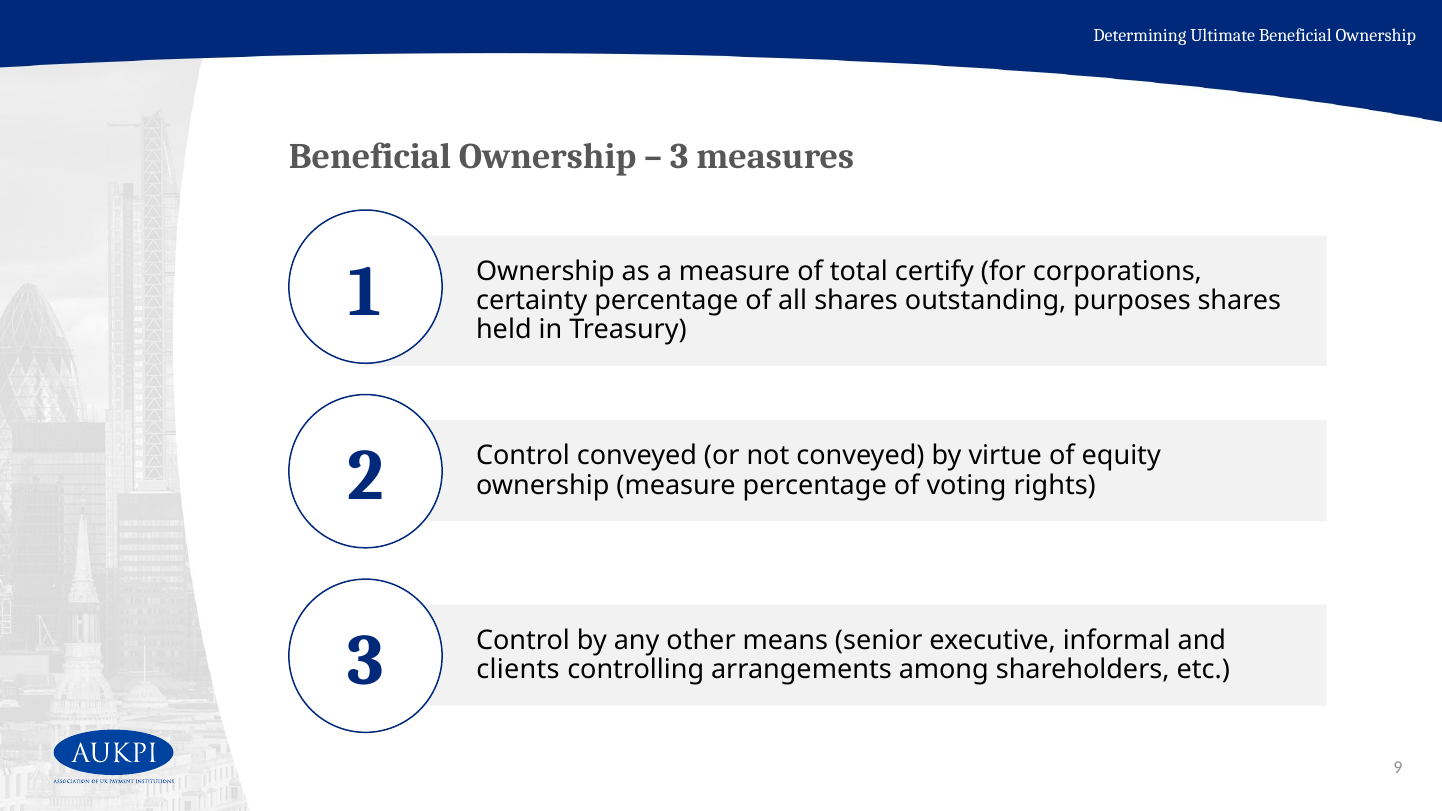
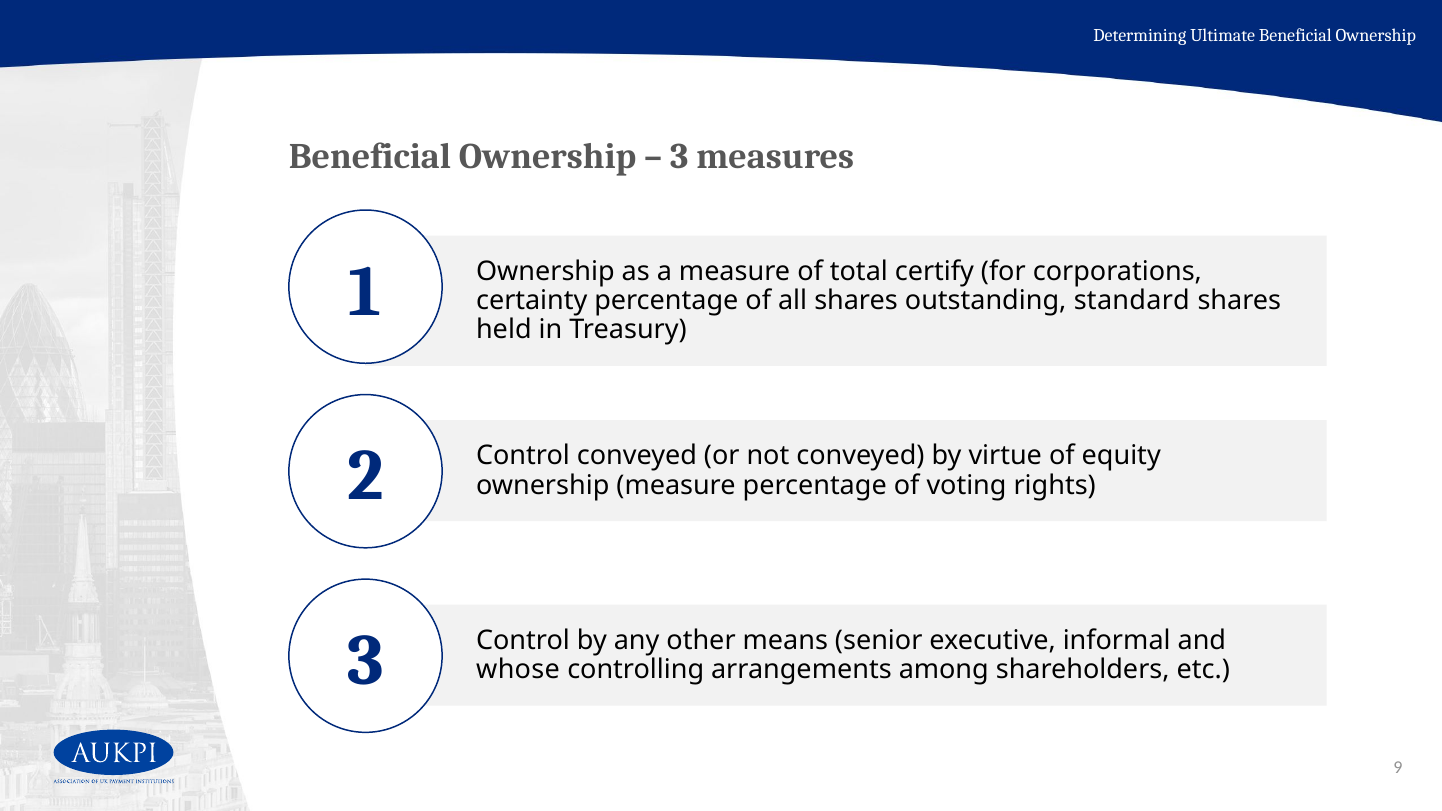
purposes: purposes -> standard
clients: clients -> whose
